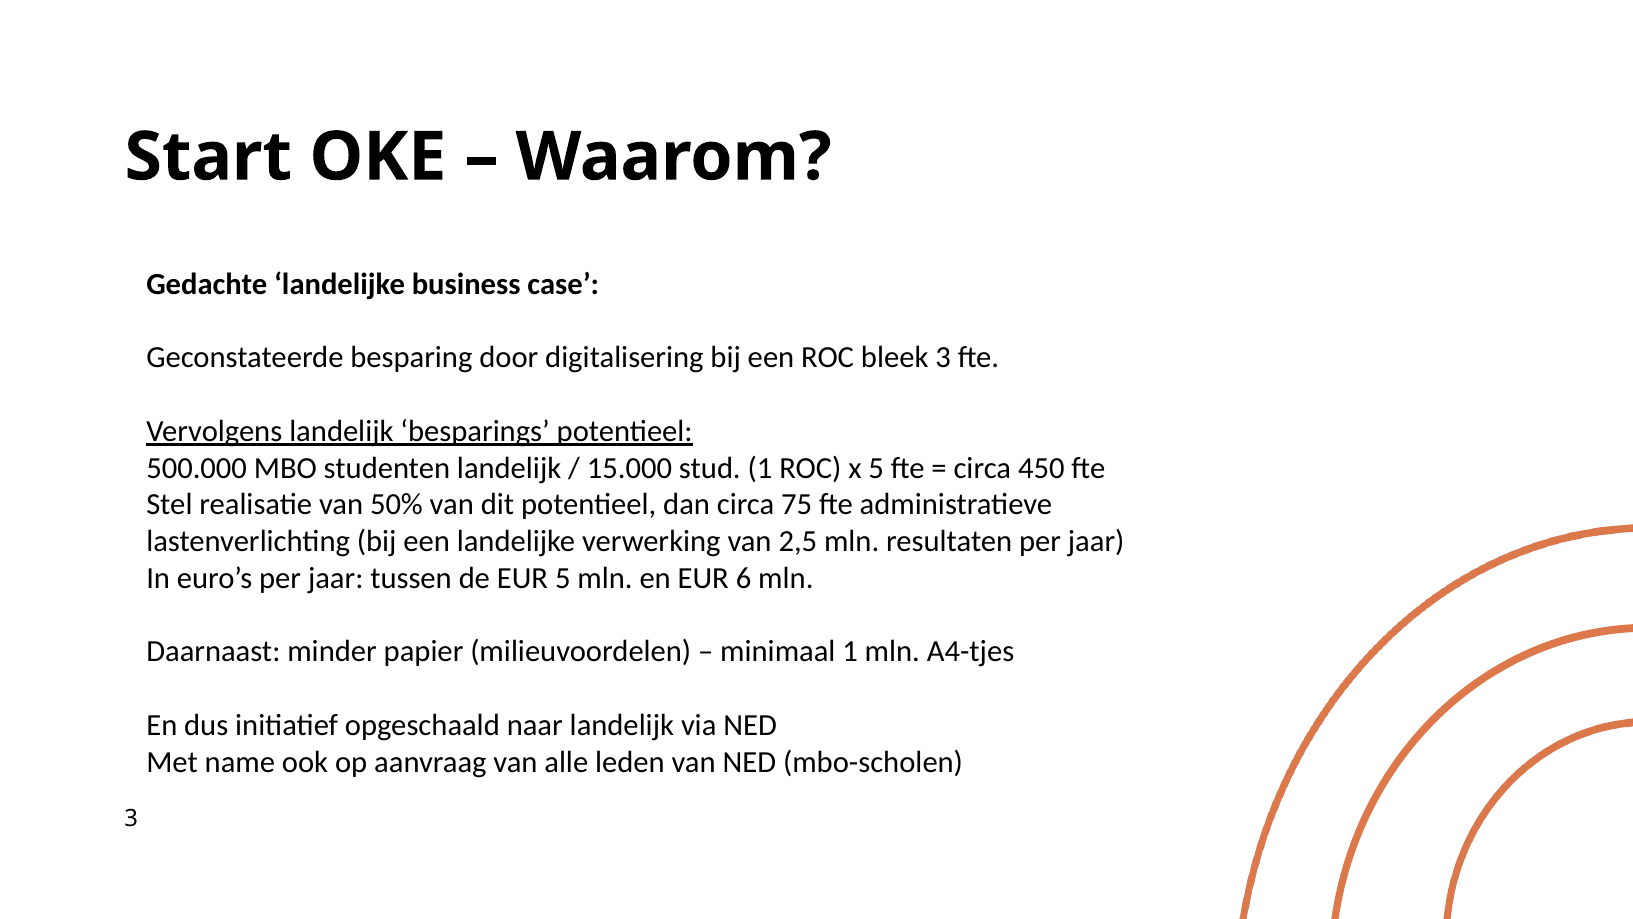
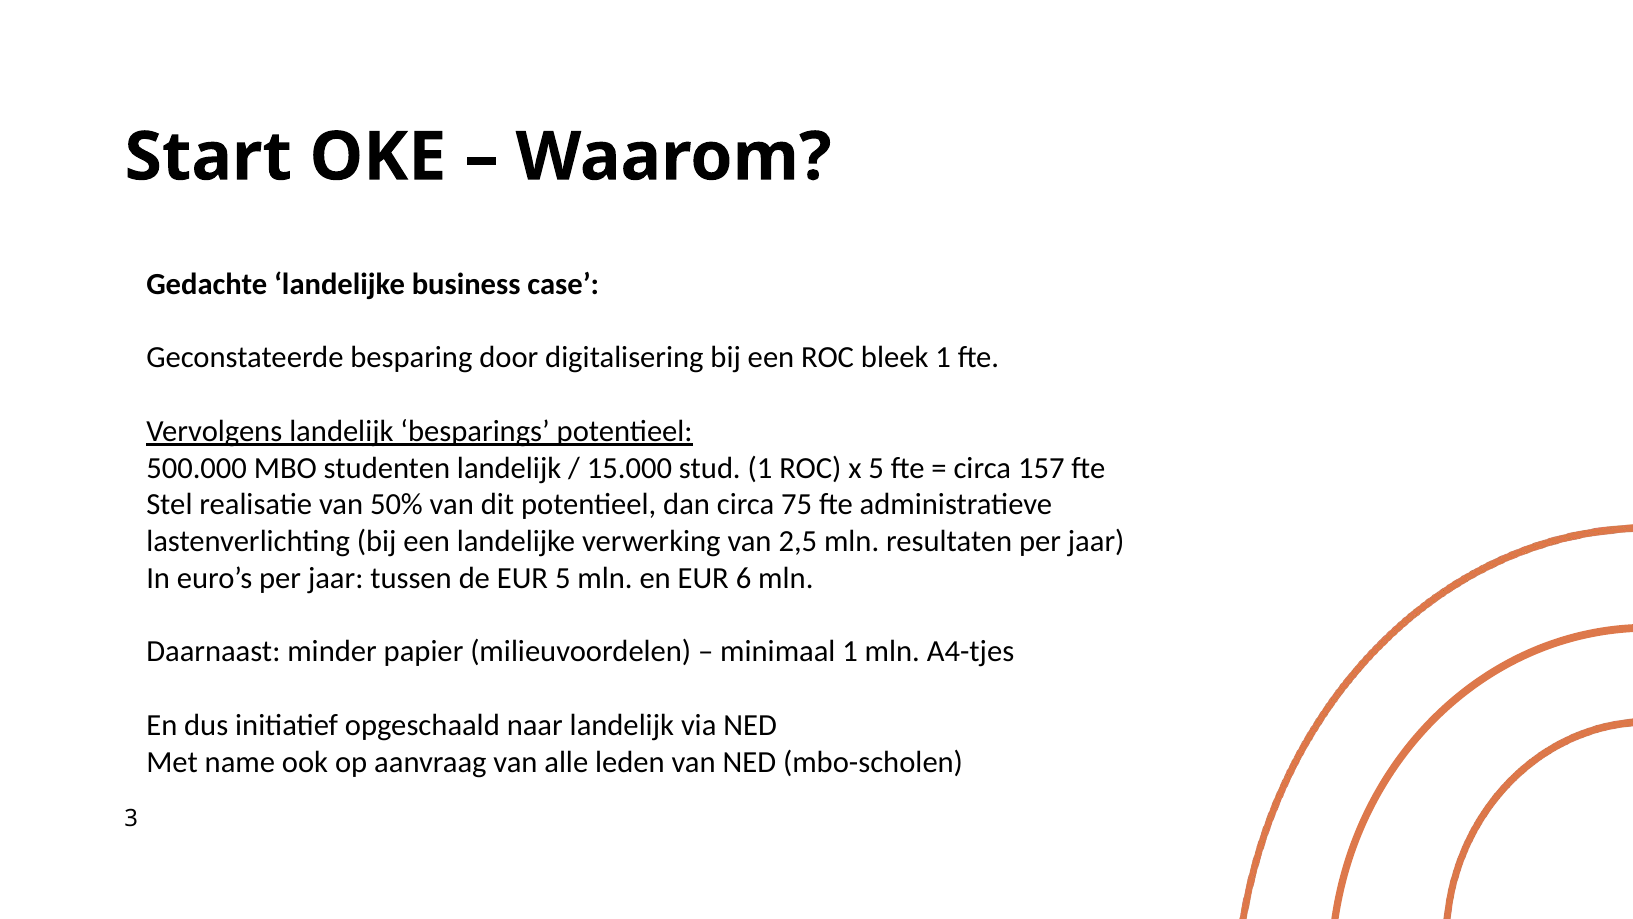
bleek 3: 3 -> 1
450: 450 -> 157
